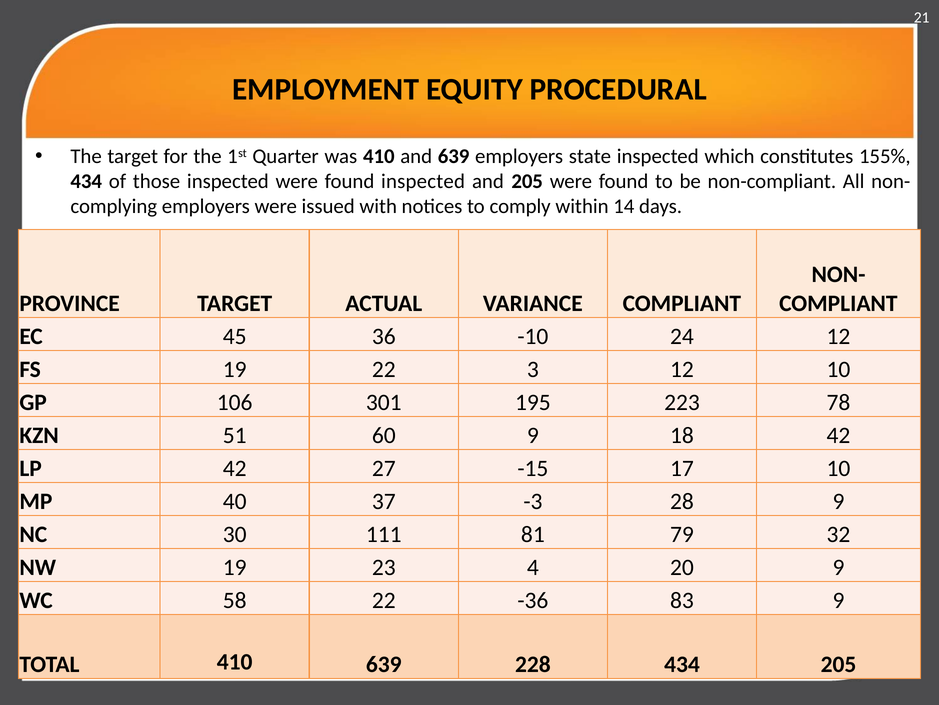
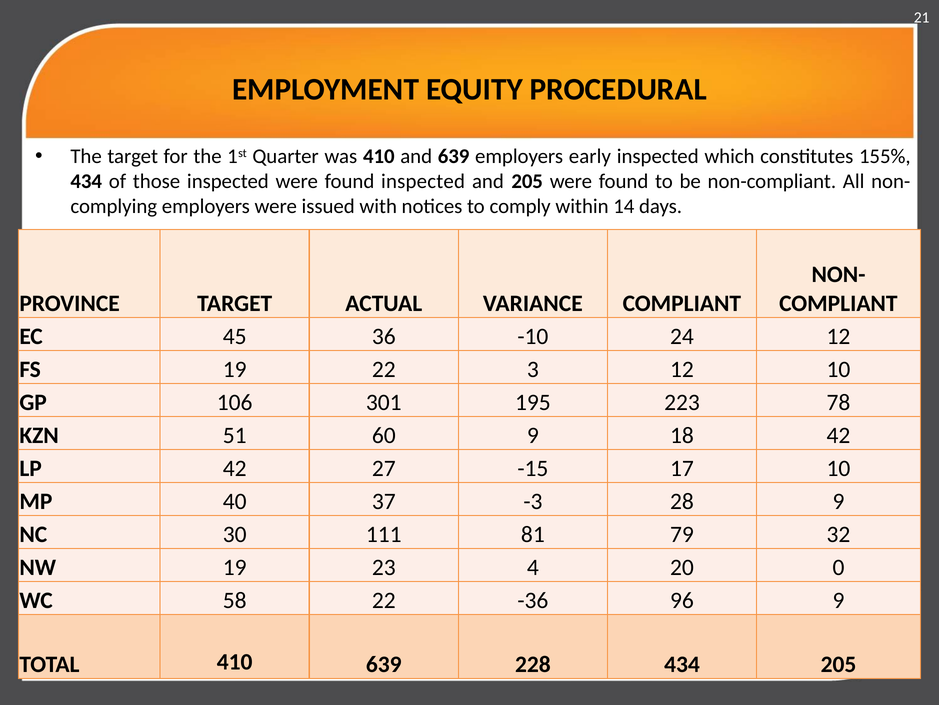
state: state -> early
20 9: 9 -> 0
83: 83 -> 96
